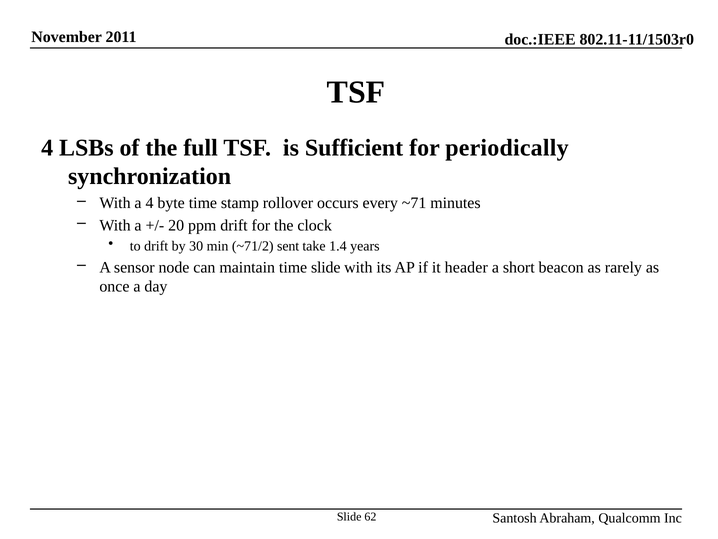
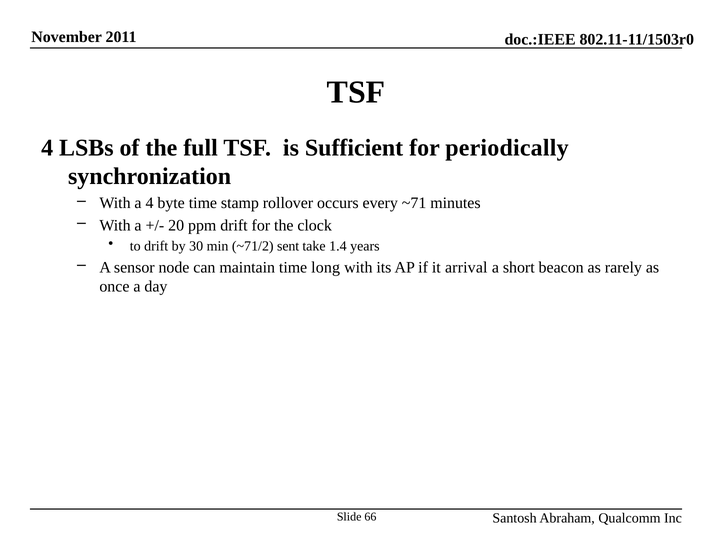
time slide: slide -> long
header: header -> arrival
62: 62 -> 66
